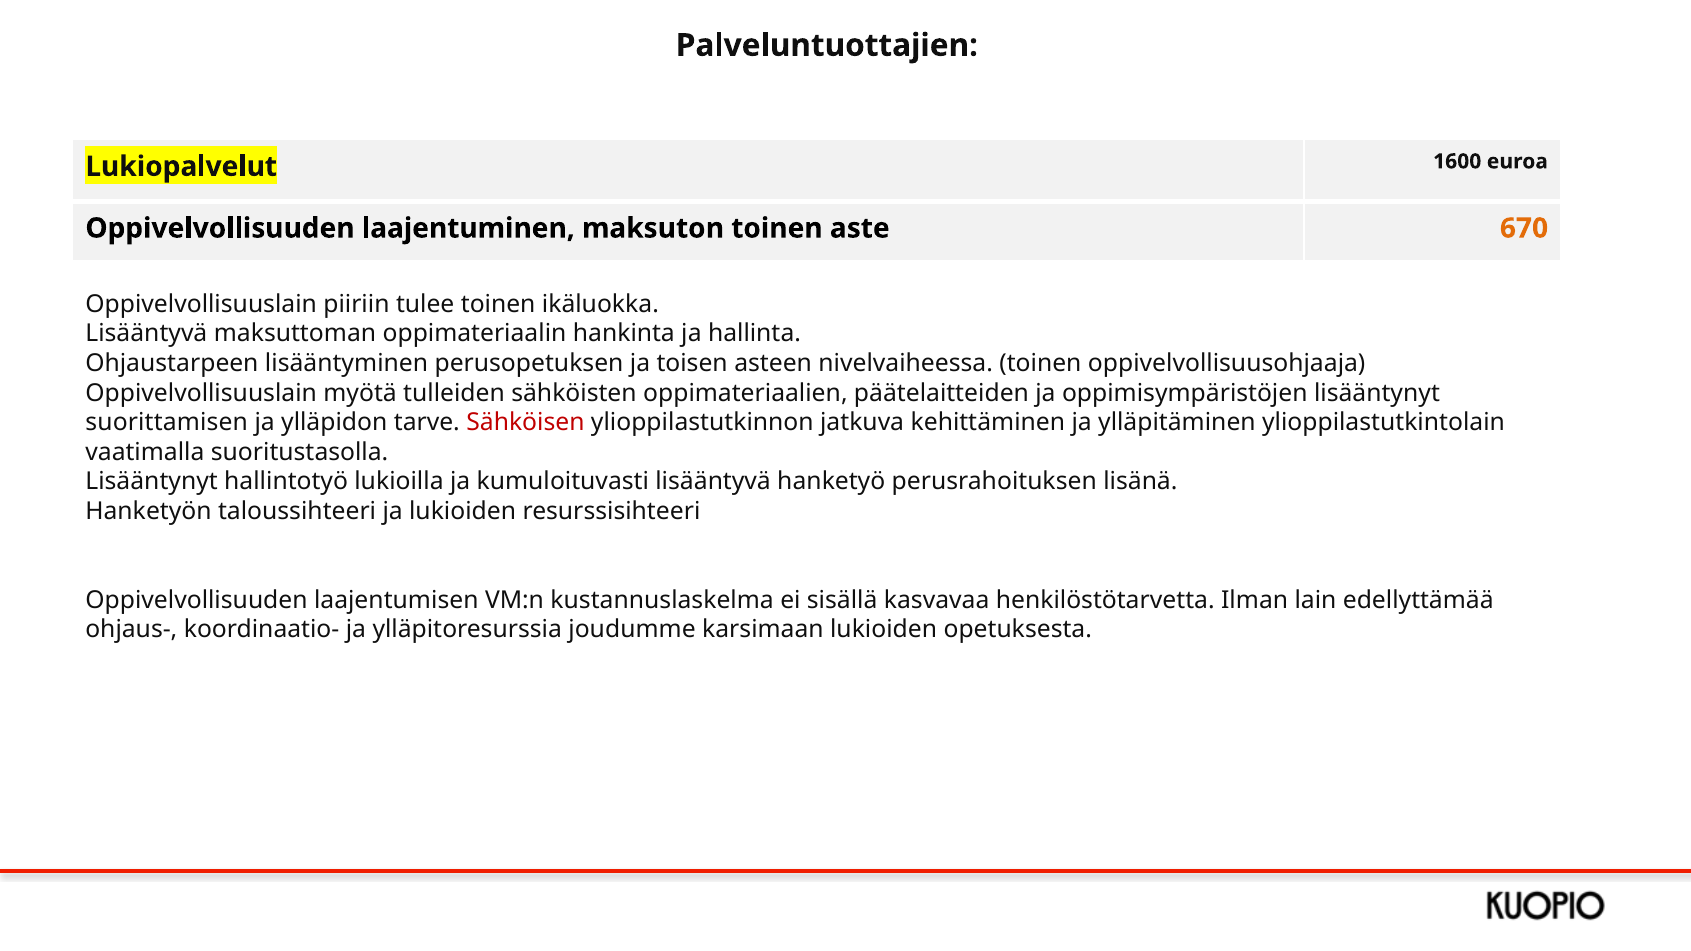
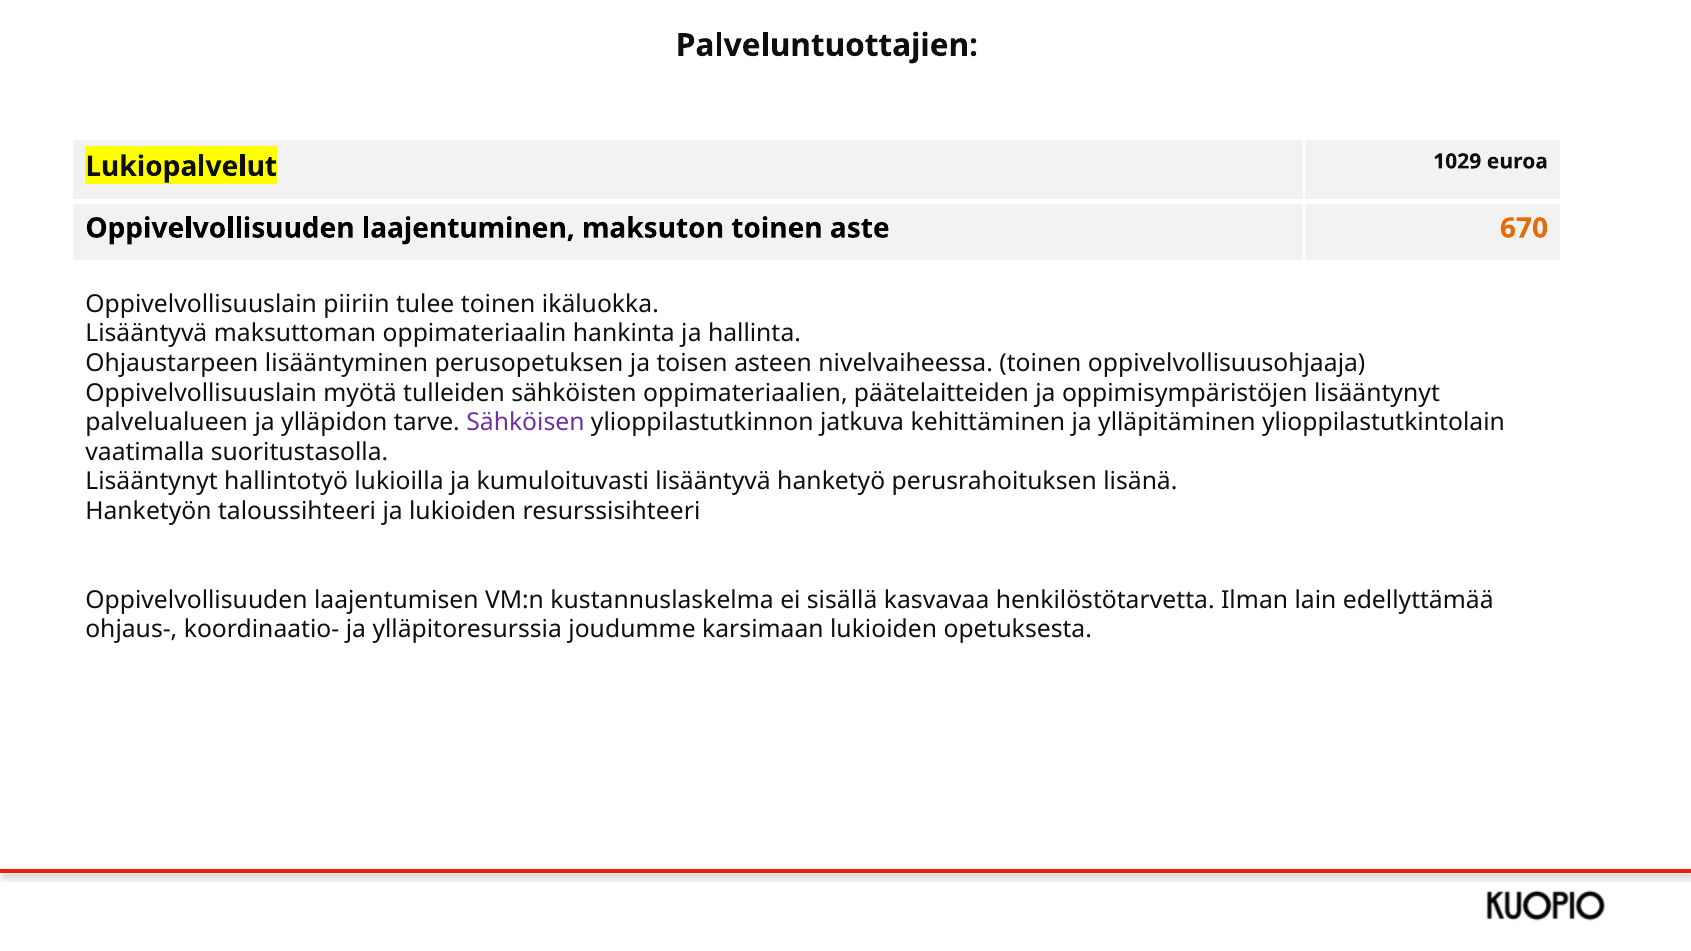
1600: 1600 -> 1029
suorittamisen: suorittamisen -> palvelualueen
Sähköisen colour: red -> purple
